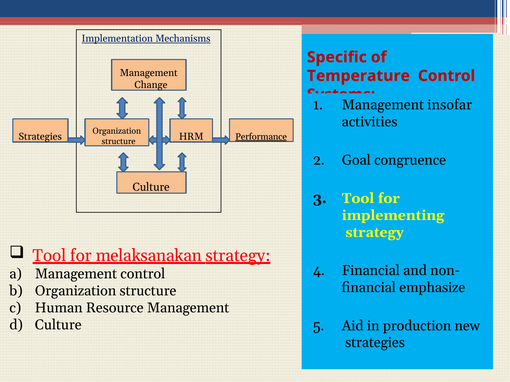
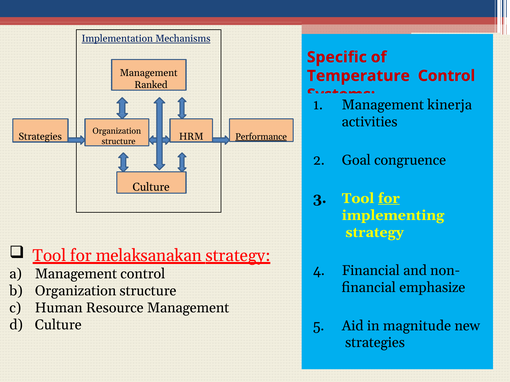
Change: Change -> Ranked
insofar: insofar -> kinerja
for at (389, 199) underline: none -> present
production: production -> magnitude
